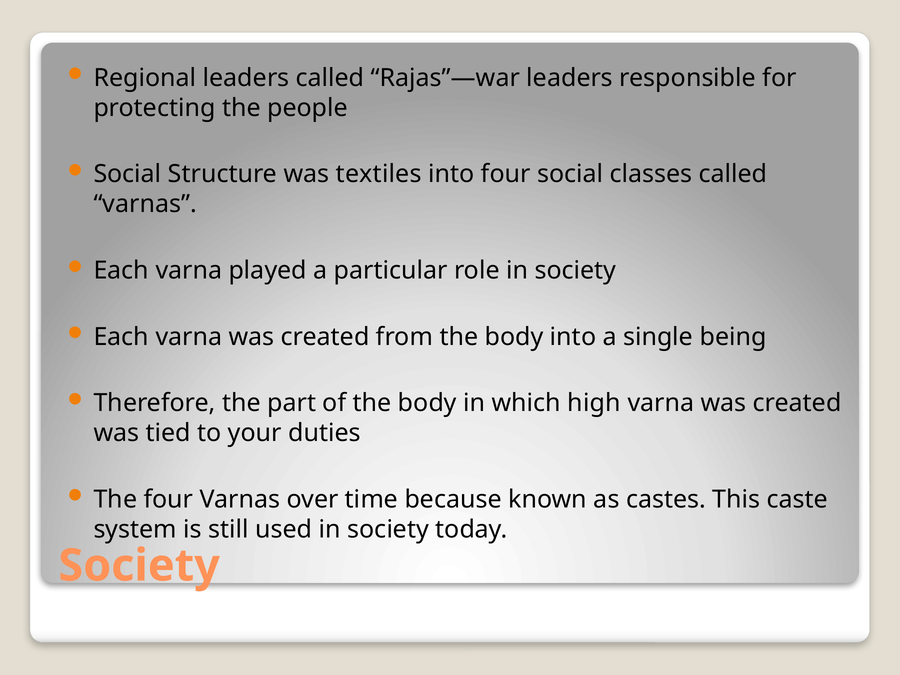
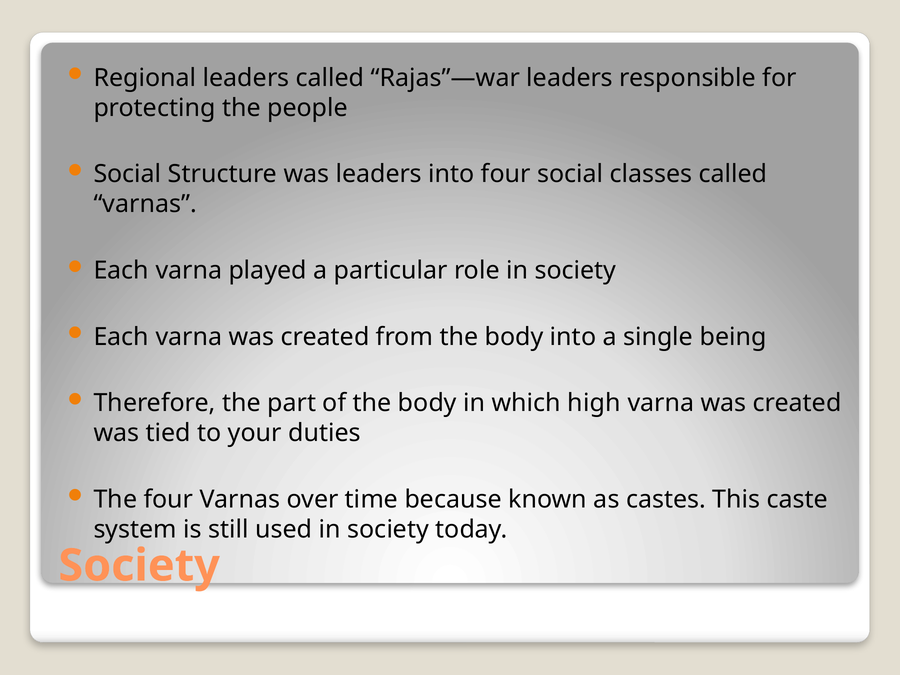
was textiles: textiles -> leaders
